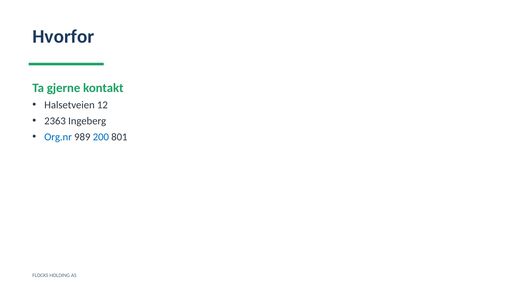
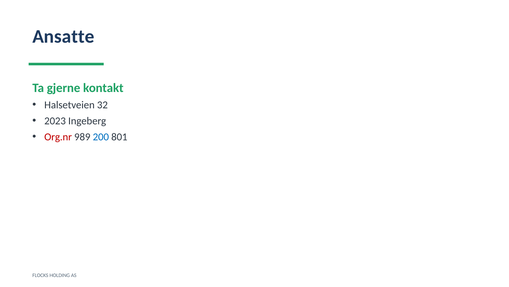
Hvorfor: Hvorfor -> Ansatte
12: 12 -> 32
2363: 2363 -> 2023
Org.nr colour: blue -> red
